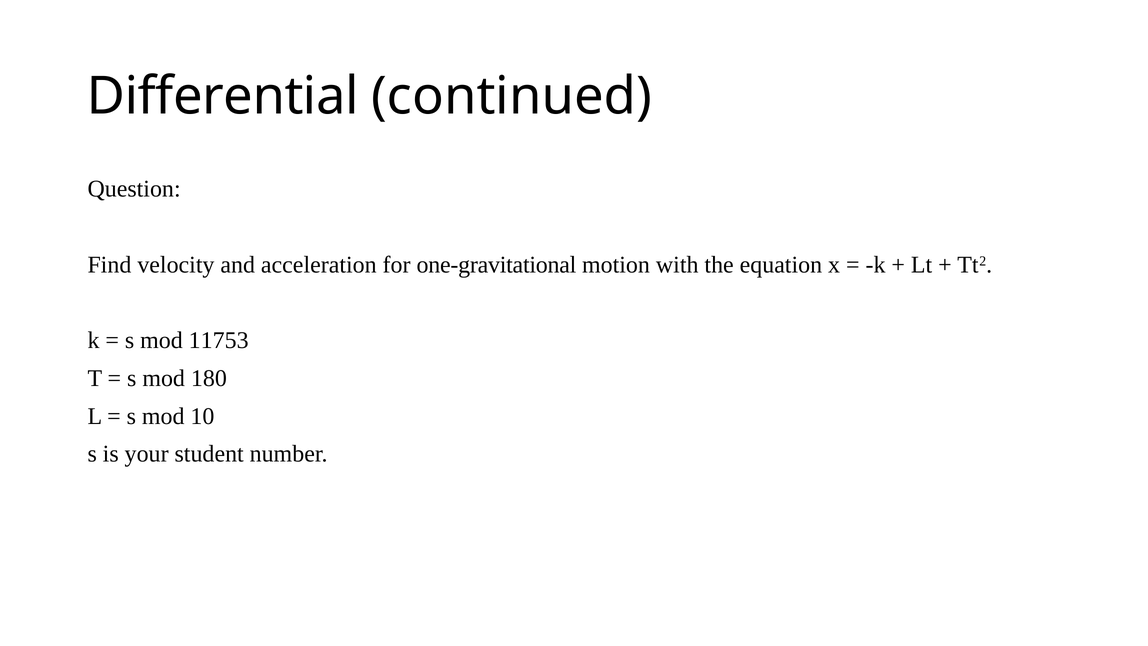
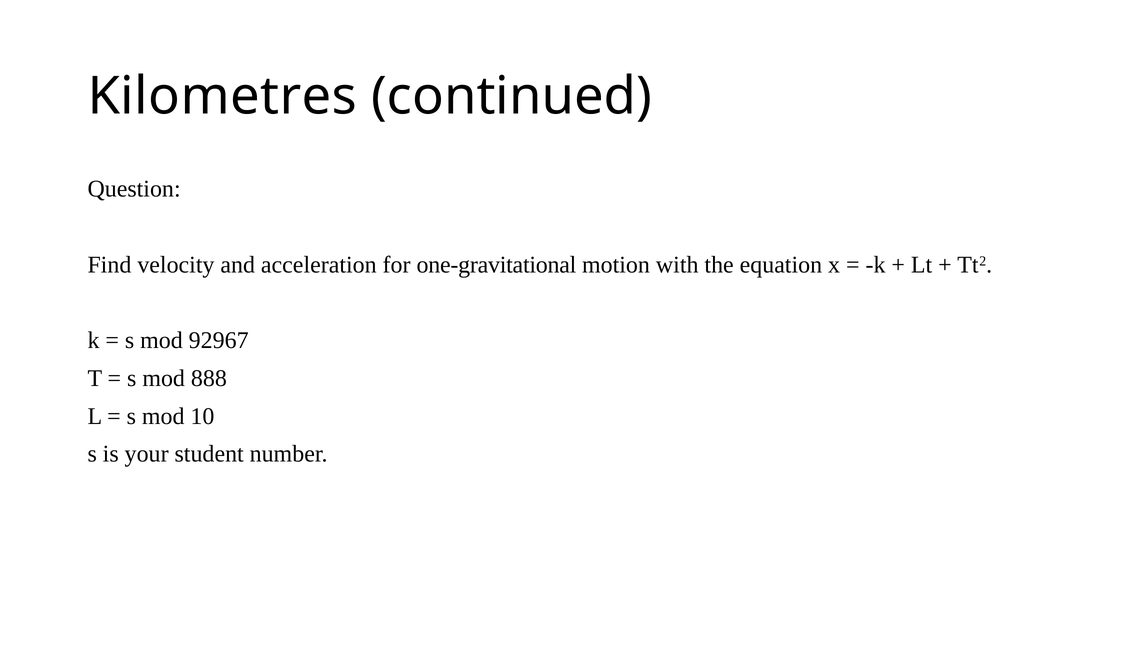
Differential: Differential -> Kilometres
11753: 11753 -> 92967
180: 180 -> 888
